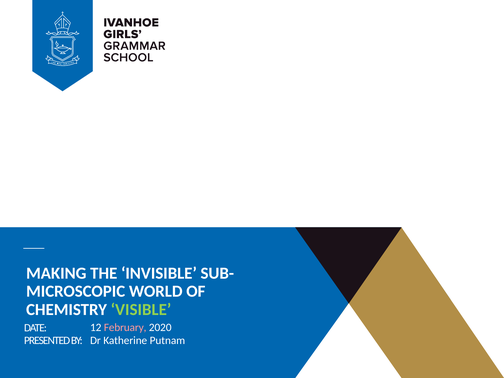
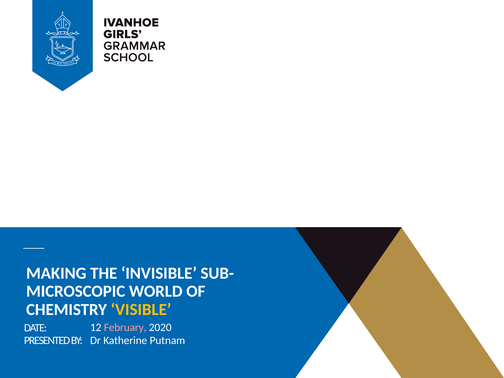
VISIBLE colour: light green -> yellow
